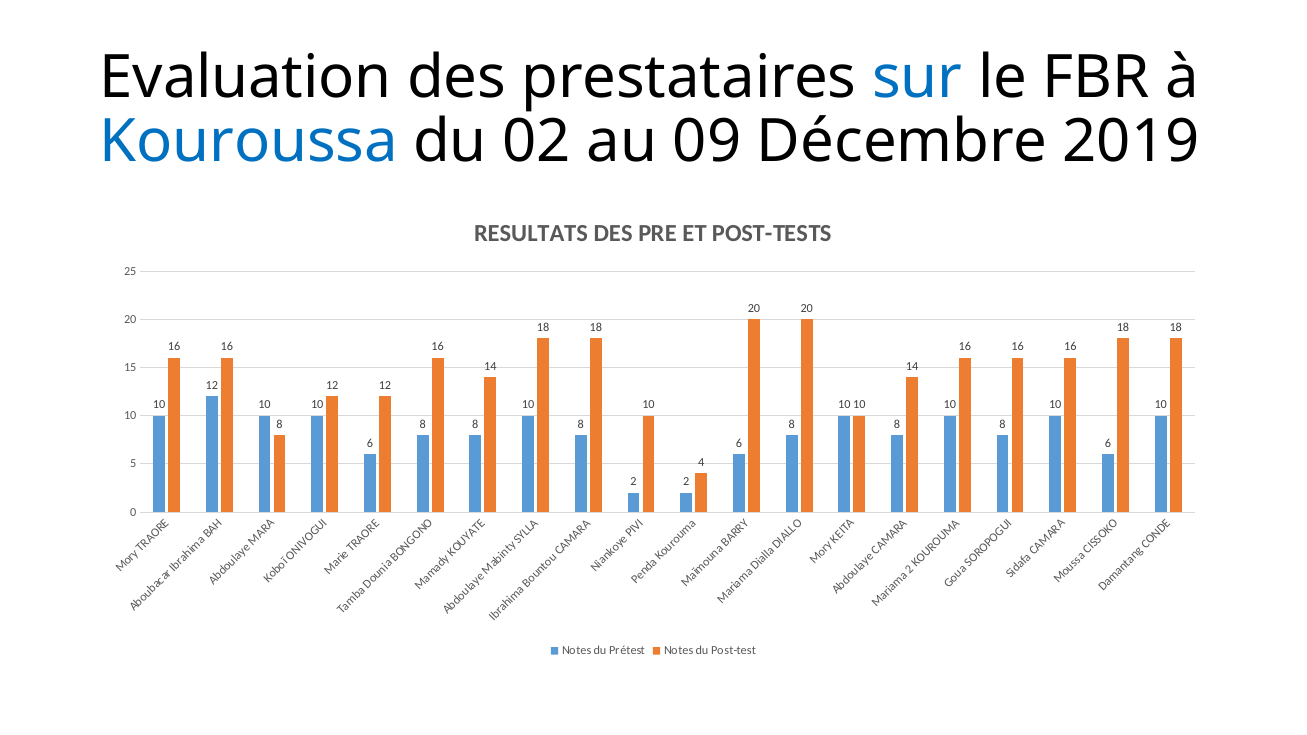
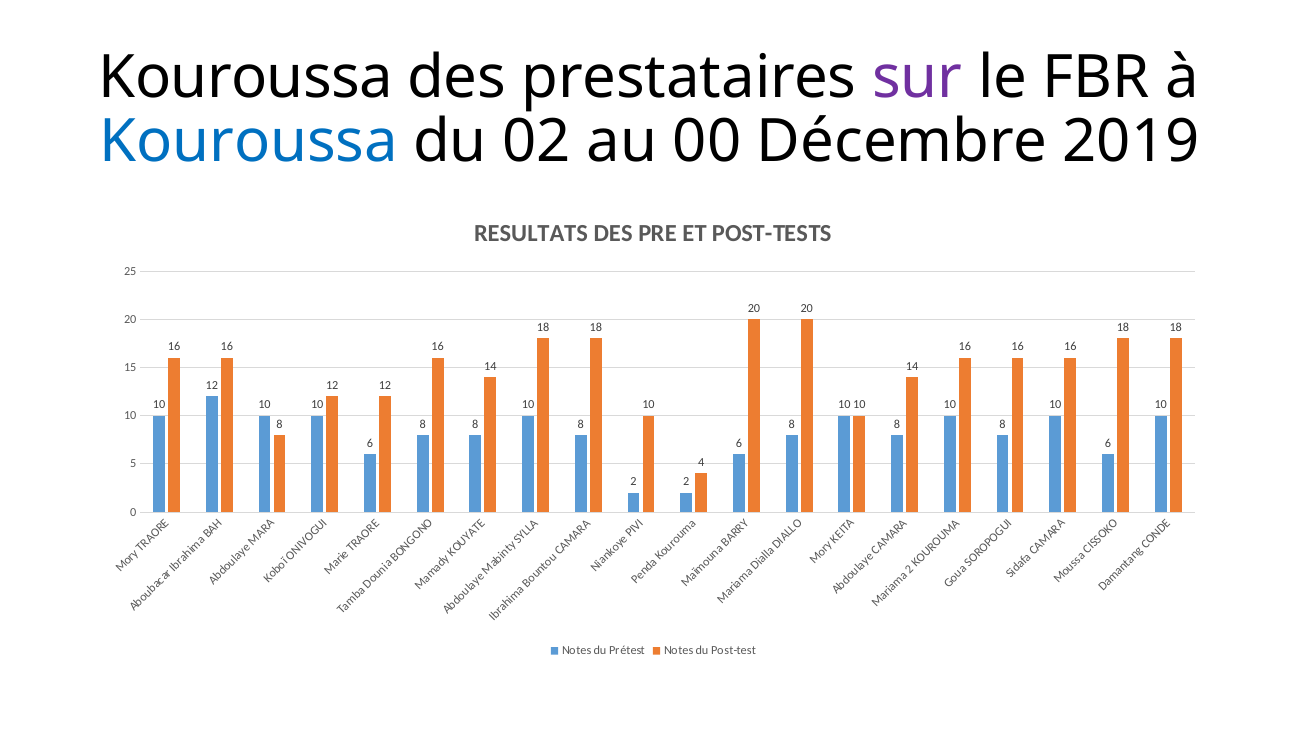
Evaluation at (246, 77): Evaluation -> Kouroussa
sur colour: blue -> purple
09: 09 -> 00
